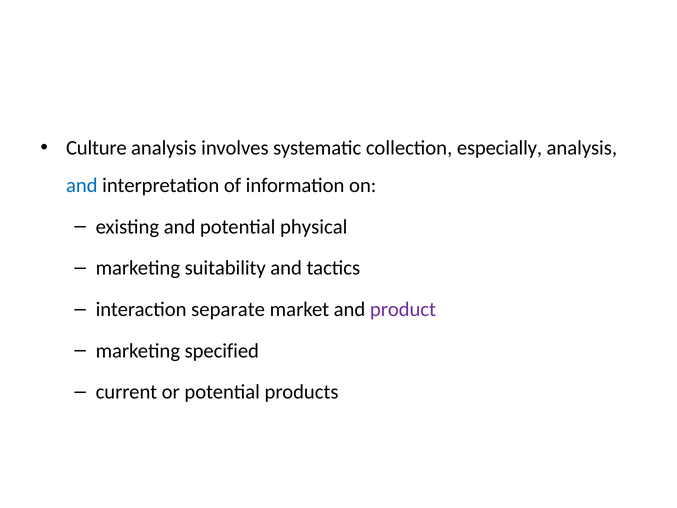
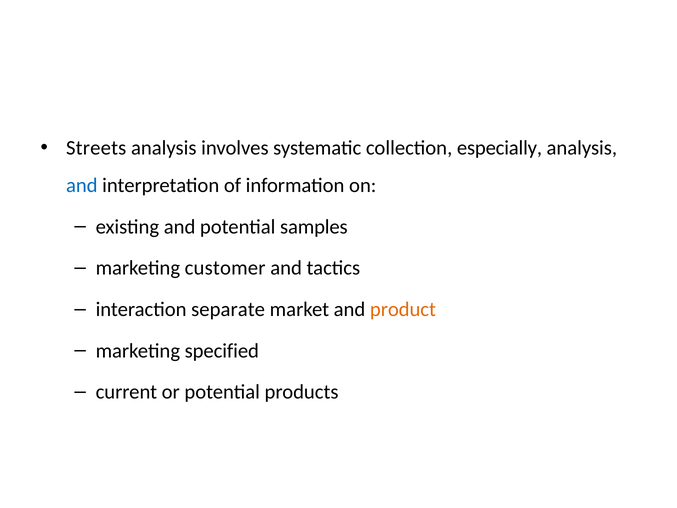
Culture: Culture -> Streets
physical: physical -> samples
suitability: suitability -> customer
product colour: purple -> orange
